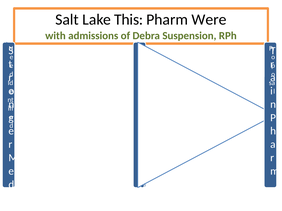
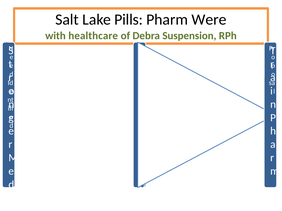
This: This -> Pills
admissions: admissions -> healthcare
